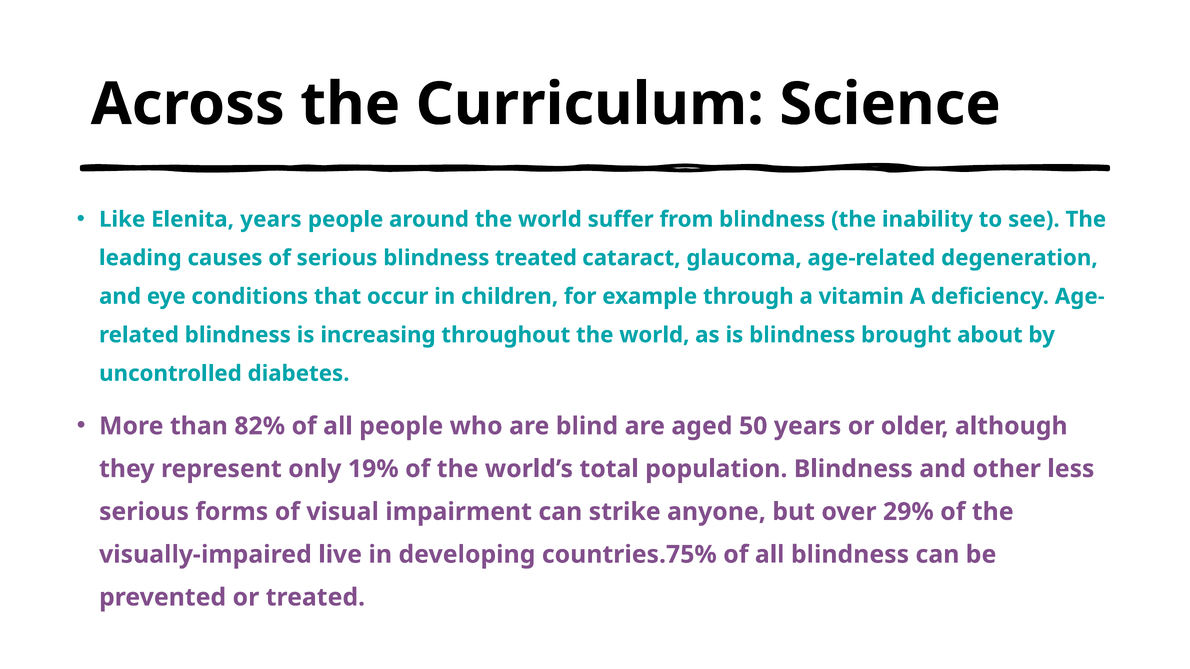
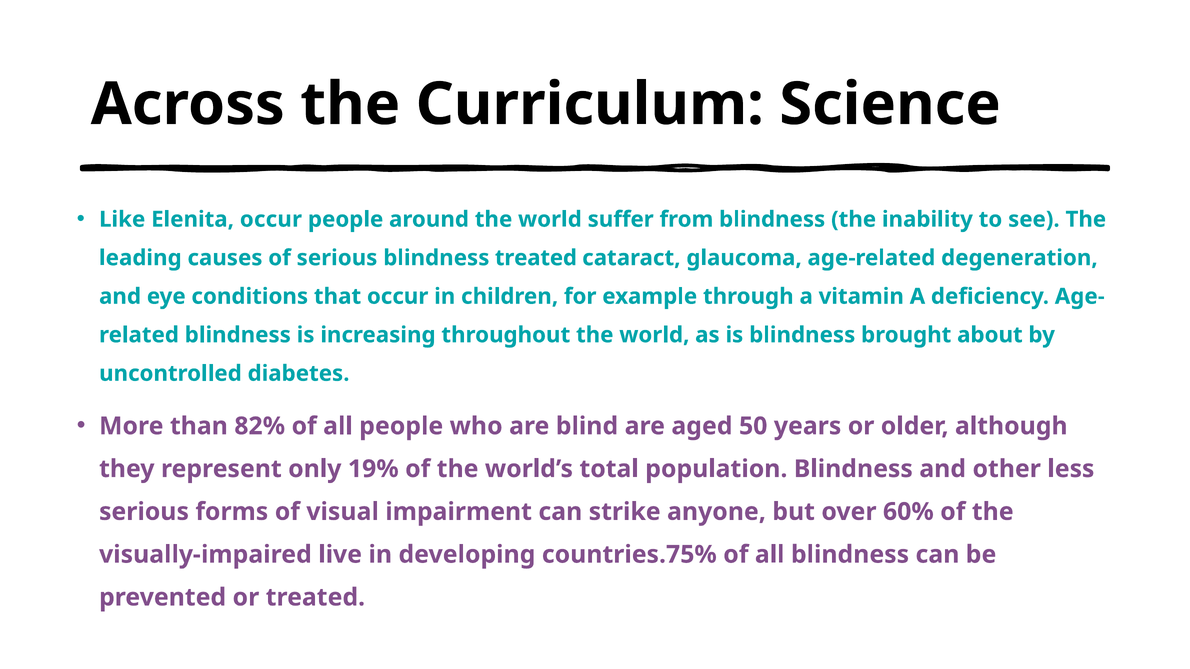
Elenita years: years -> occur
29%: 29% -> 60%
